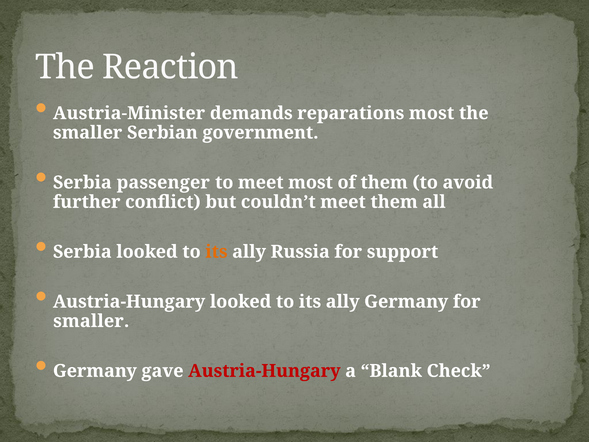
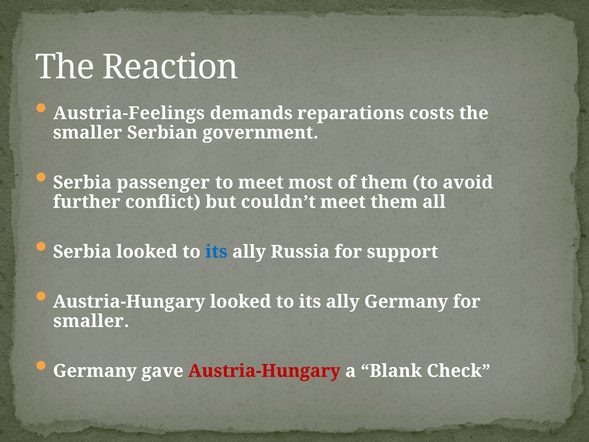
Austria-Minister: Austria-Minister -> Austria-Feelings
reparations most: most -> costs
its at (216, 252) colour: orange -> blue
